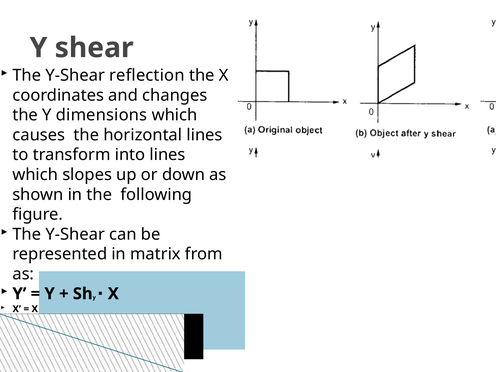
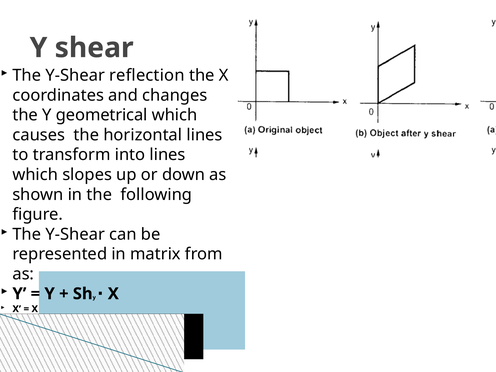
dimensions: dimensions -> geometrical
